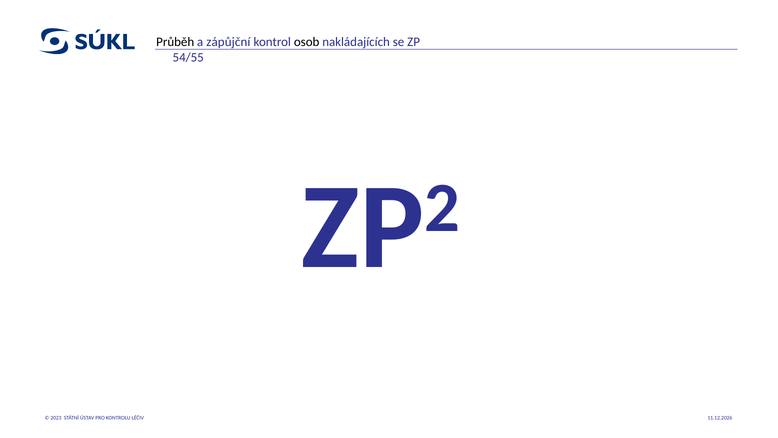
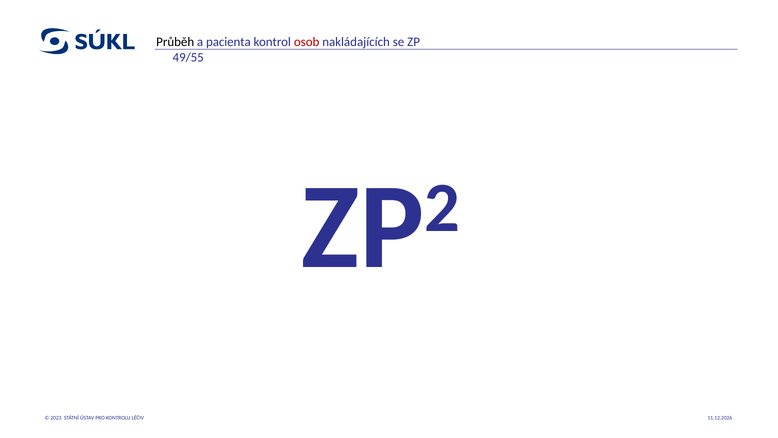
zápůjční: zápůjční -> pacienta
osob colour: black -> red
54/55: 54/55 -> 49/55
